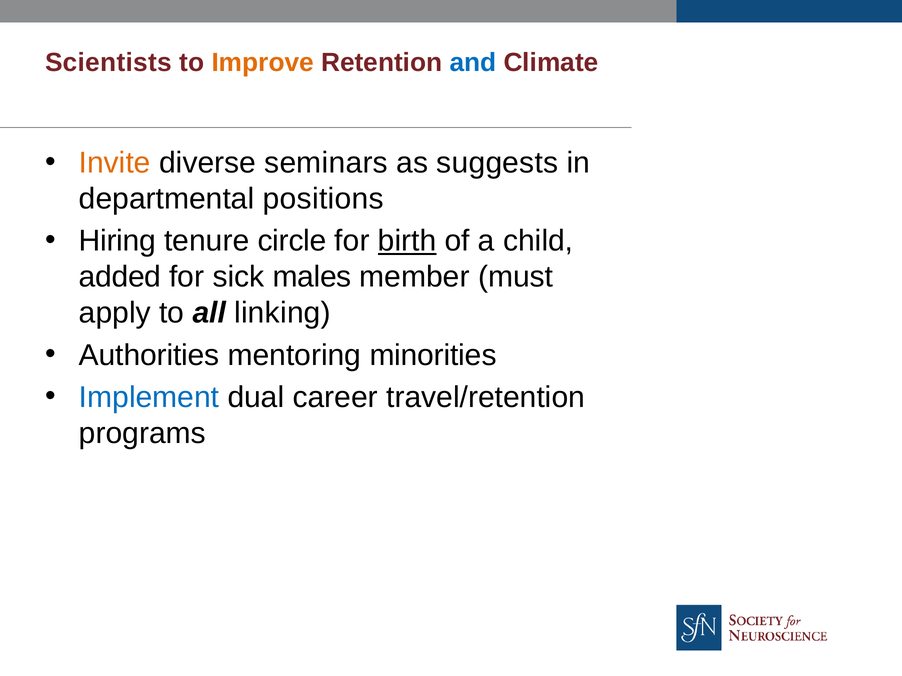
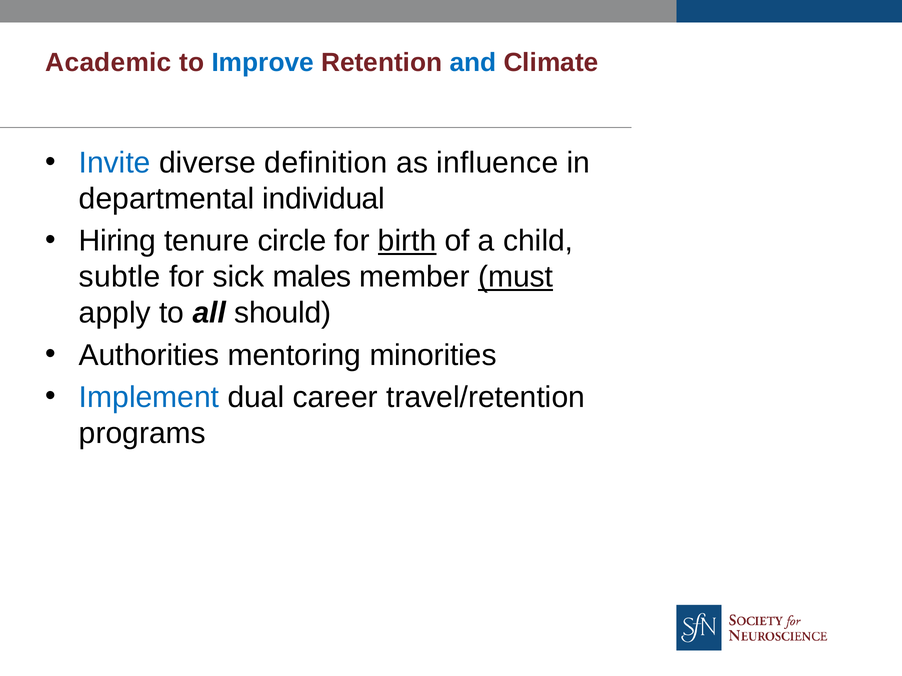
Scientists: Scientists -> Academic
Improve colour: orange -> blue
Invite colour: orange -> blue
seminars: seminars -> definition
suggests: suggests -> influence
positions: positions -> individual
added: added -> subtle
must underline: none -> present
linking: linking -> should
